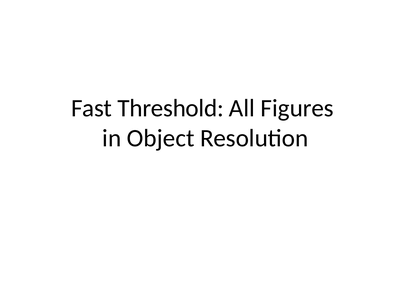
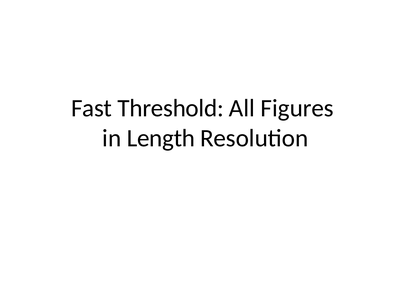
Object: Object -> Length
